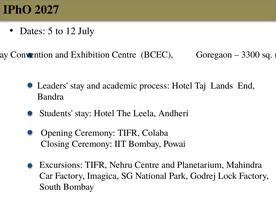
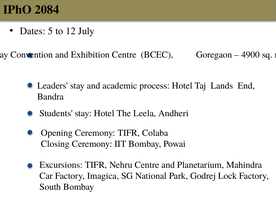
2027: 2027 -> 2084
3300: 3300 -> 4900
